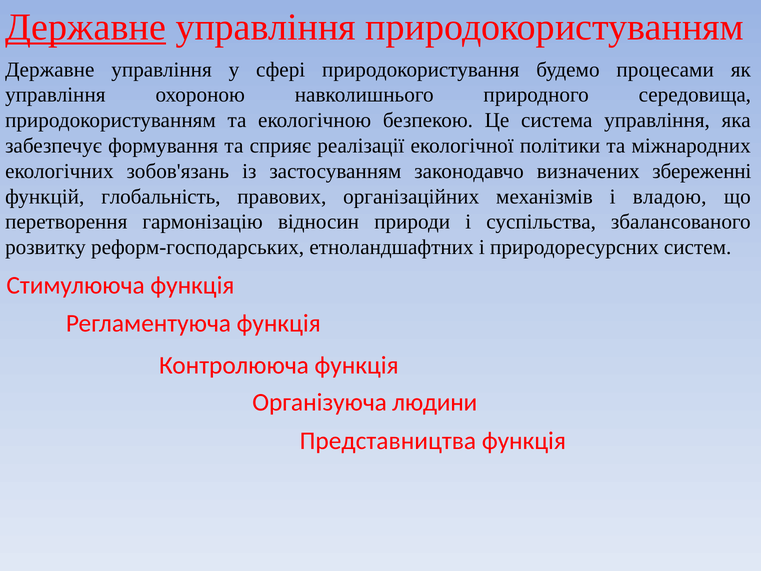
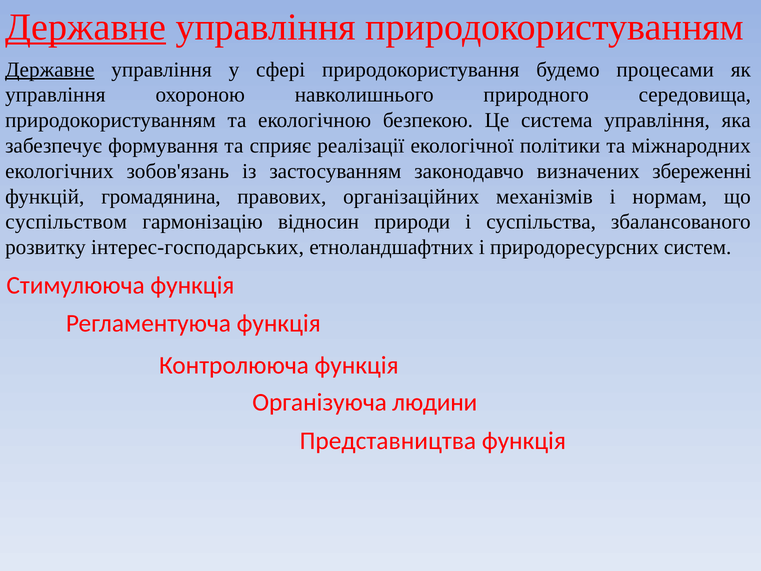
Державне at (50, 70) underline: none -> present
глобальність: глобальність -> громадянина
владою: владою -> нормам
перетворення: перетворення -> суспільством
реформ-господарських: реформ-господарських -> інтерес-господарських
